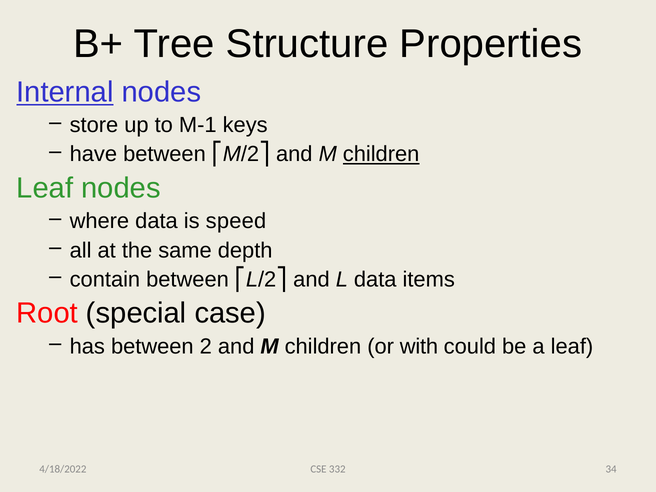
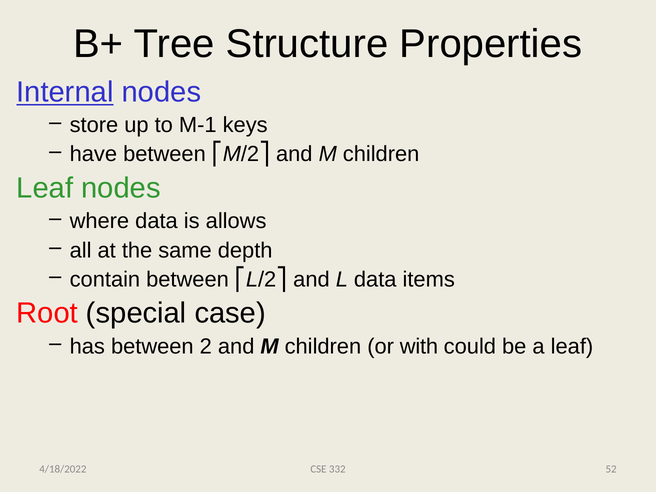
children at (381, 154) underline: present -> none
speed: speed -> allows
34: 34 -> 52
